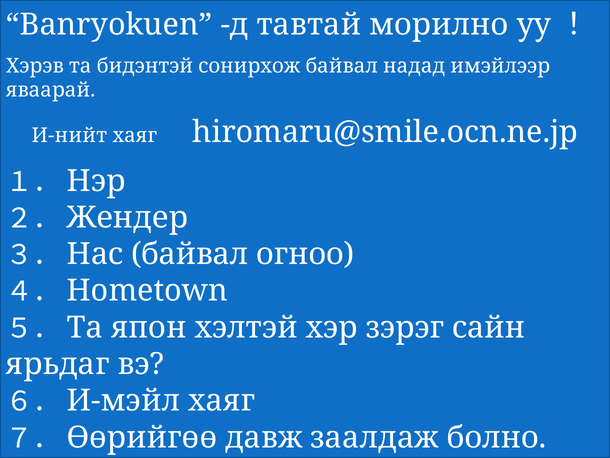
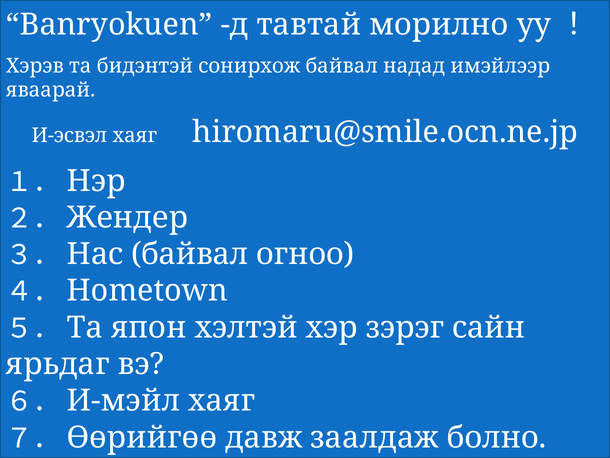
И-нийт: И-нийт -> И-эсвэл
